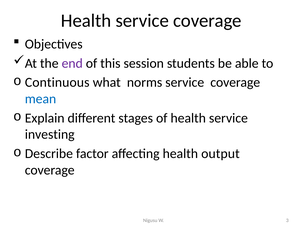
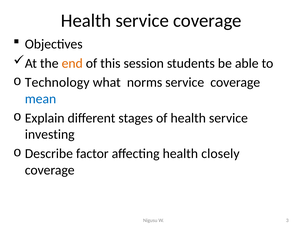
end colour: purple -> orange
Continuous: Continuous -> Technology
output: output -> closely
